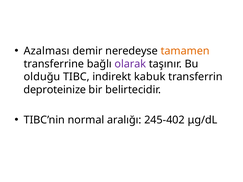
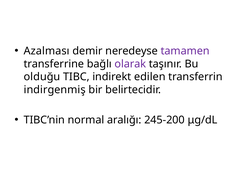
tamamen colour: orange -> purple
kabuk: kabuk -> edilen
deproteinize: deproteinize -> indirgenmiş
245-402: 245-402 -> 245-200
